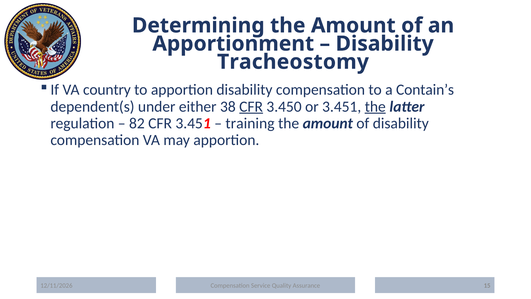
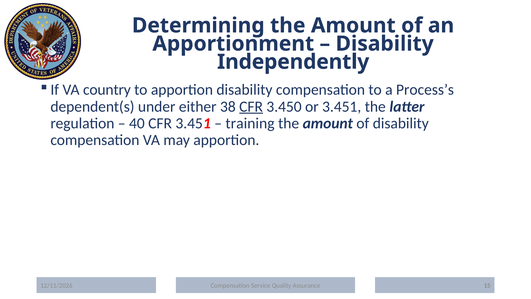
Tracheostomy: Tracheostomy -> Independently
Contain’s: Contain’s -> Process’s
the at (375, 107) underline: present -> none
82: 82 -> 40
